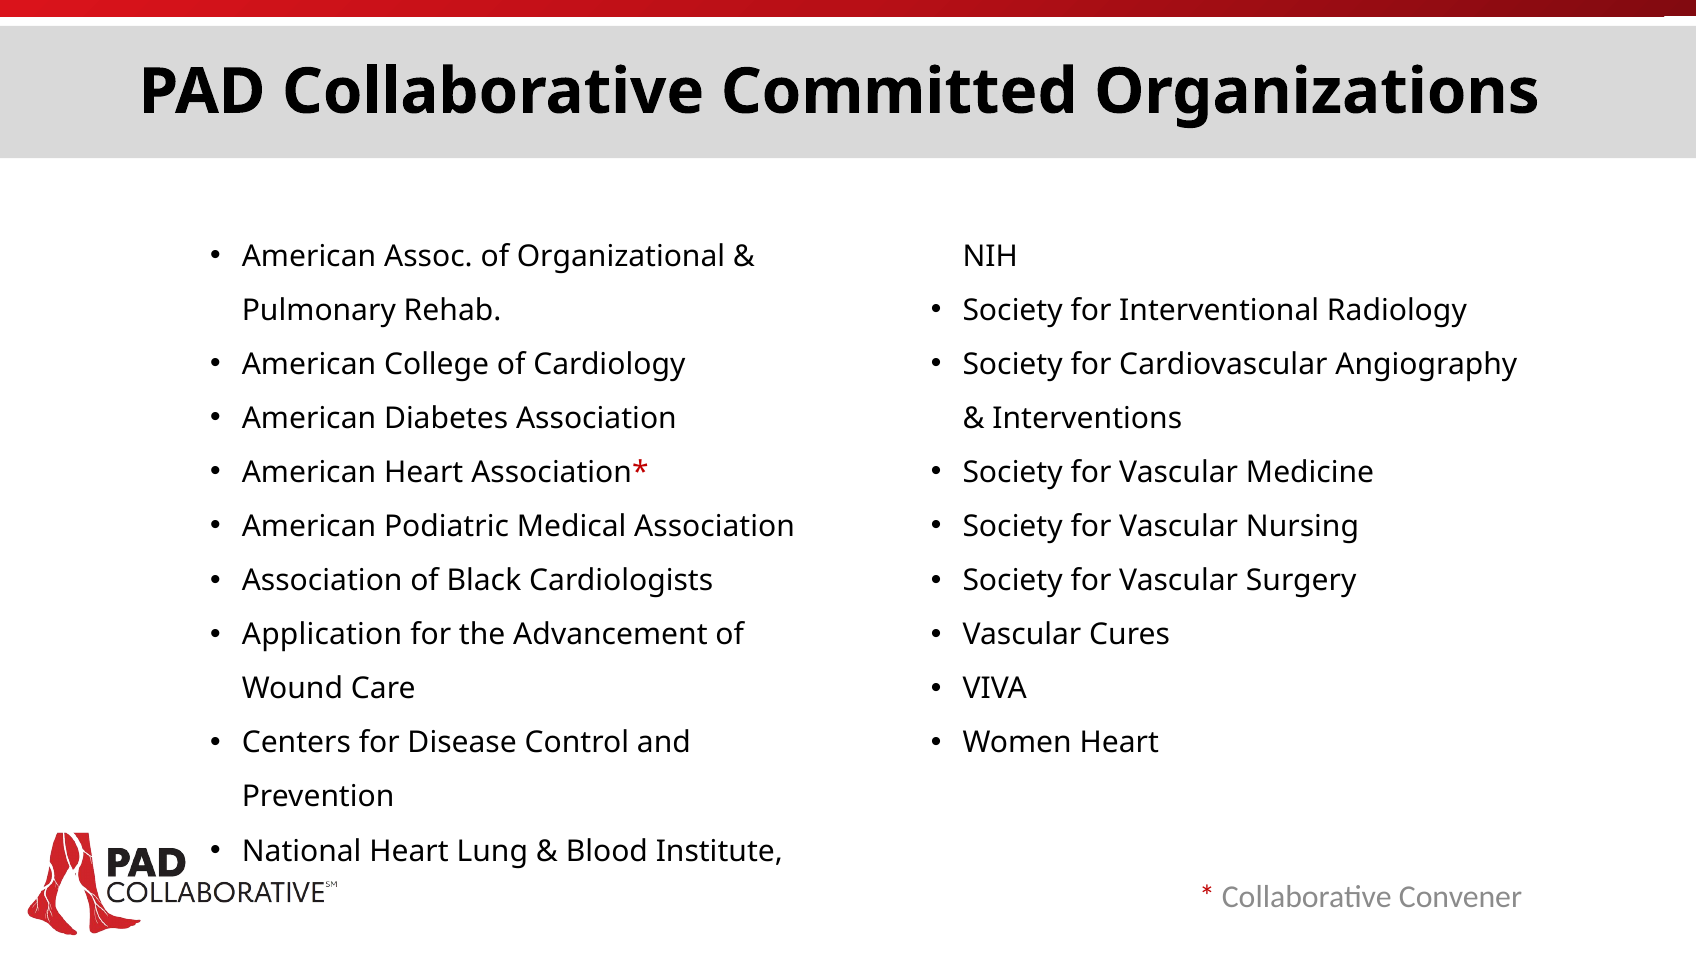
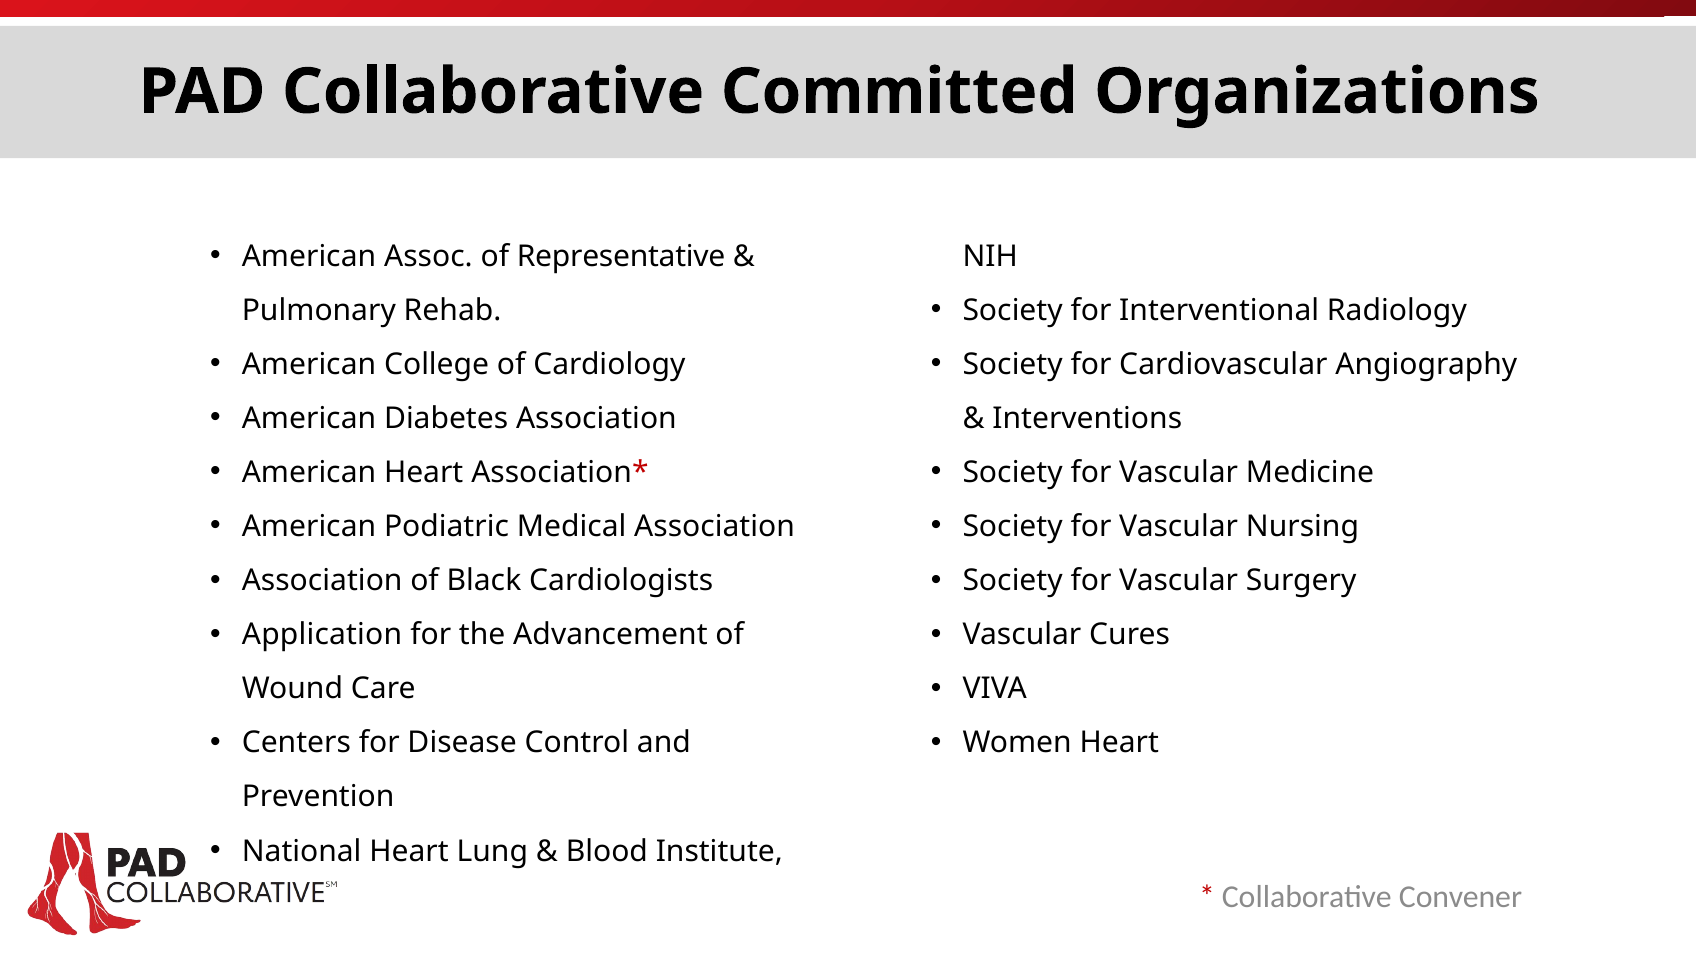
Organizational: Organizational -> Representative
